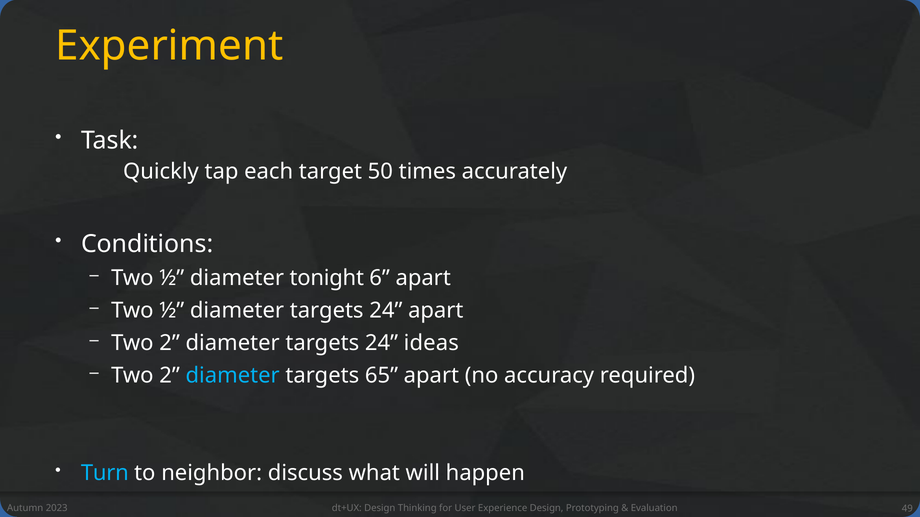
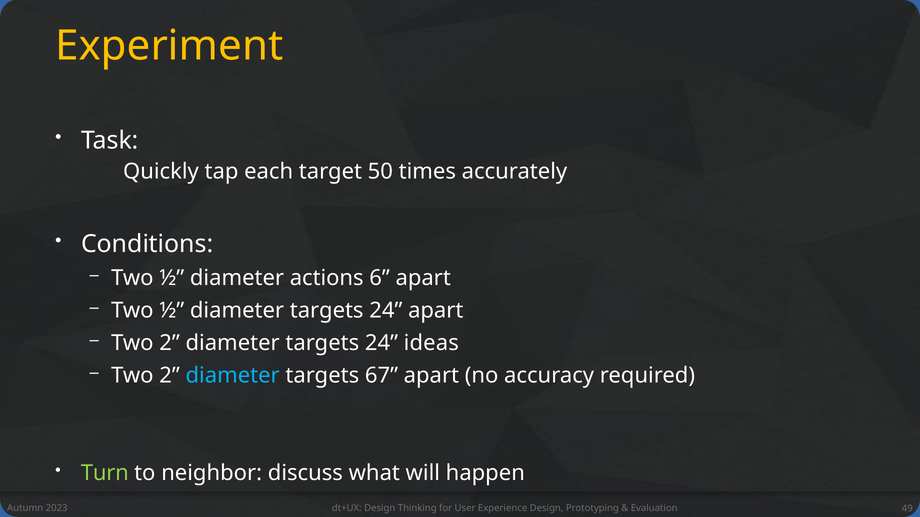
tonight: tonight -> actions
65: 65 -> 67
Turn colour: light blue -> light green
